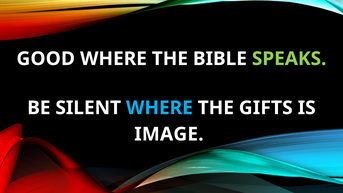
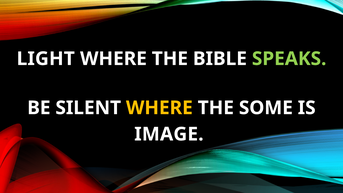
GOOD: GOOD -> LIGHT
WHERE at (159, 108) colour: light blue -> yellow
GIFTS: GIFTS -> SOME
